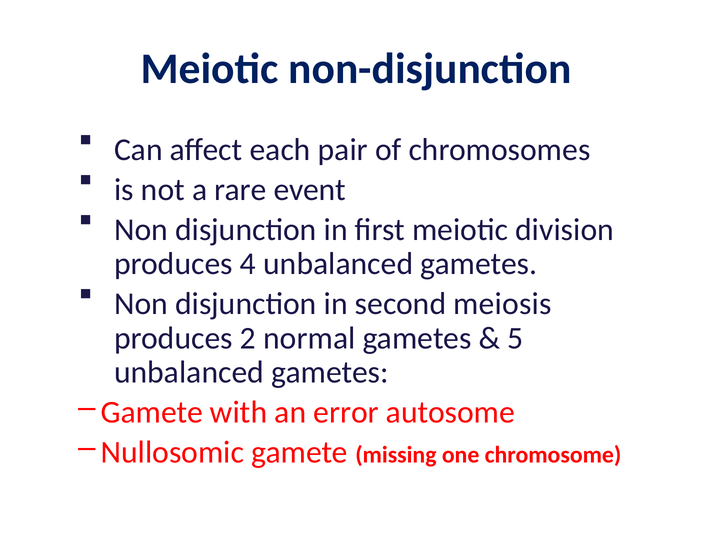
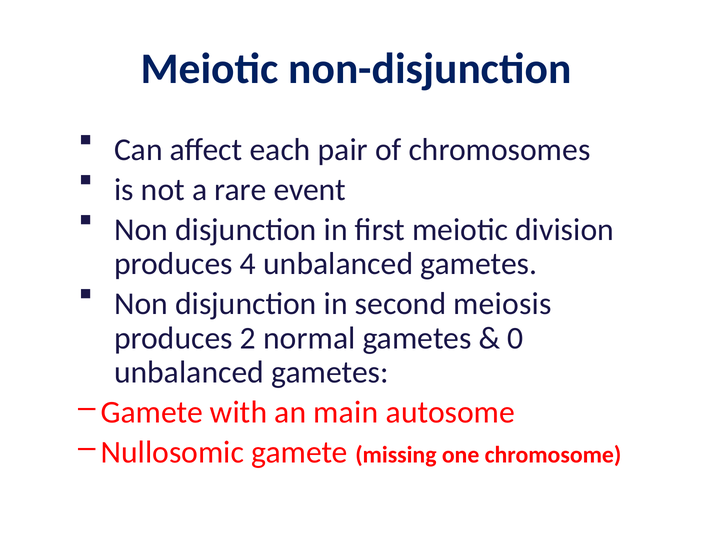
5: 5 -> 0
error: error -> main
